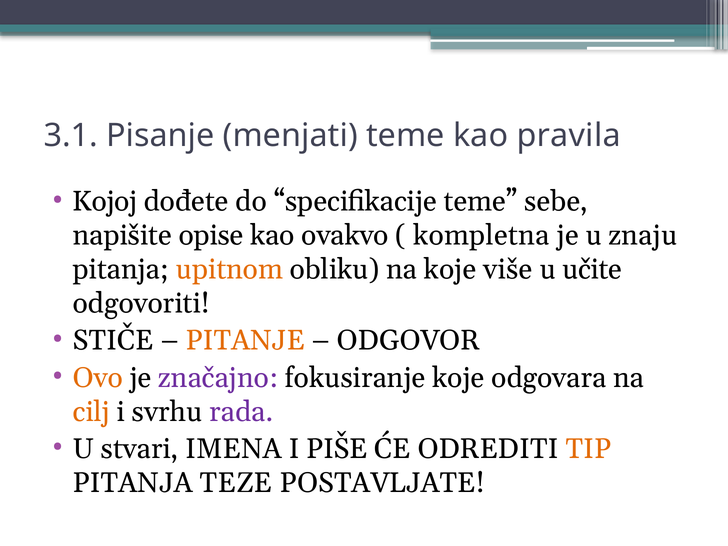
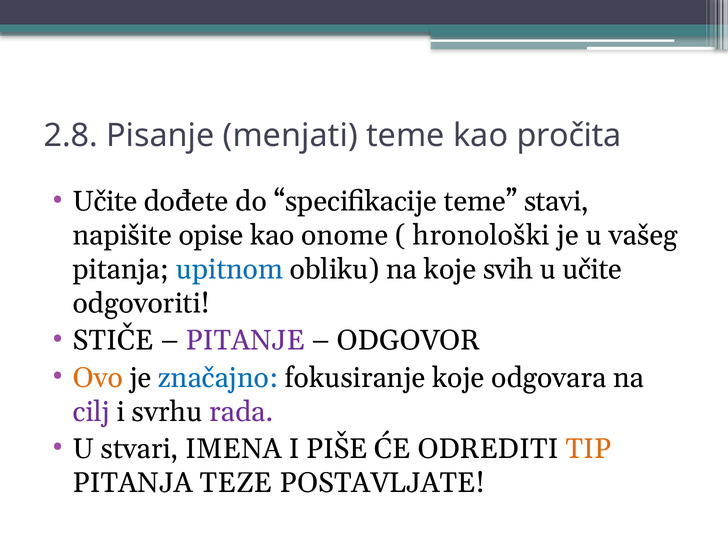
3.1: 3.1 -> 2.8
pravila: pravila -> pročita
Kojoj at (105, 202): Kojoj -> Učite
sebe: sebe -> stavi
ovakvo: ovakvo -> onome
kompletna: kompletna -> hronološki
znaju: znaju -> vašeg
upitnom colour: orange -> blue
više: više -> svih
PITANJE colour: orange -> purple
značajno colour: purple -> blue
cilj colour: orange -> purple
